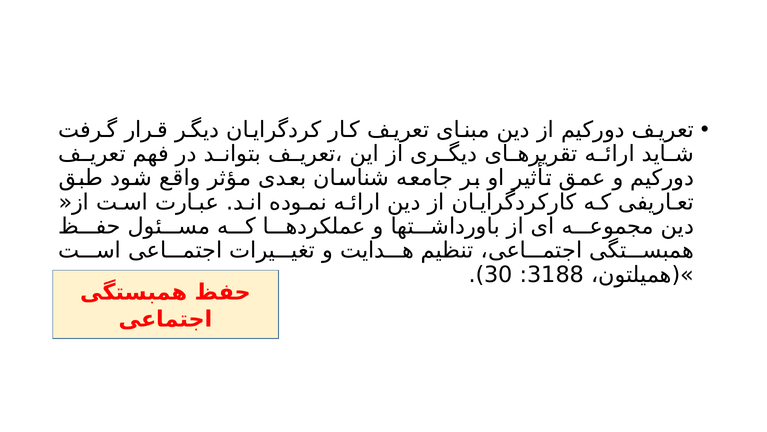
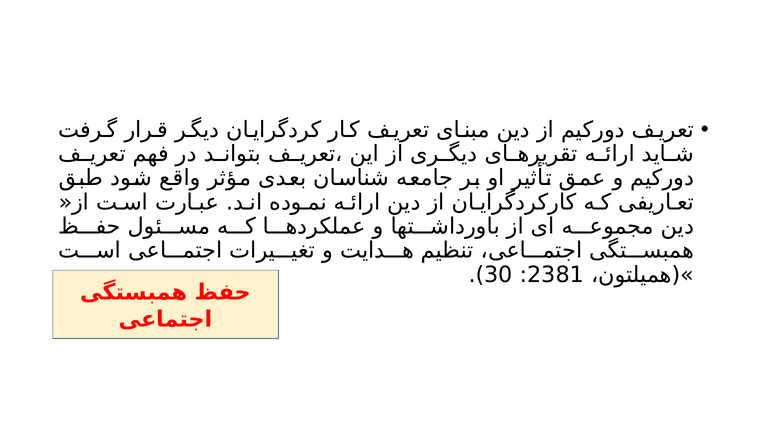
3188: 3188 -> 2381
